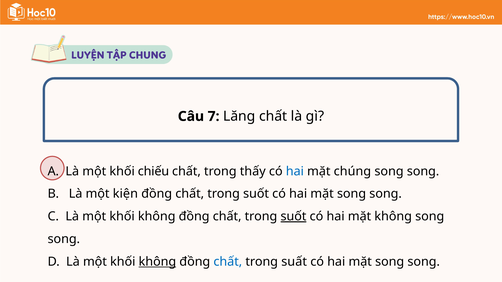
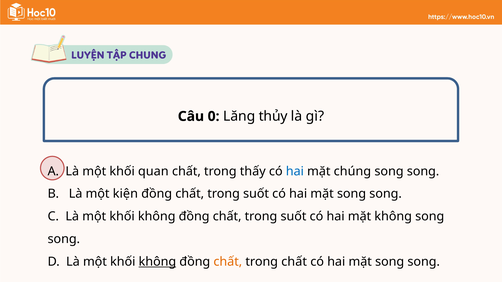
7: 7 -> 0
Lăng chất: chất -> thủy
chiếu: chiếu -> quan
suốt at (293, 217) underline: present -> none
chất at (228, 262) colour: blue -> orange
trong suất: suất -> chất
